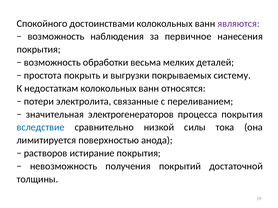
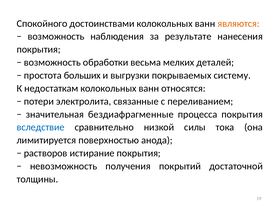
являются colour: purple -> orange
первичное: первичное -> результате
покрыть: покрыть -> больших
электрогенераторов: электрогенераторов -> бездиафрагменные
